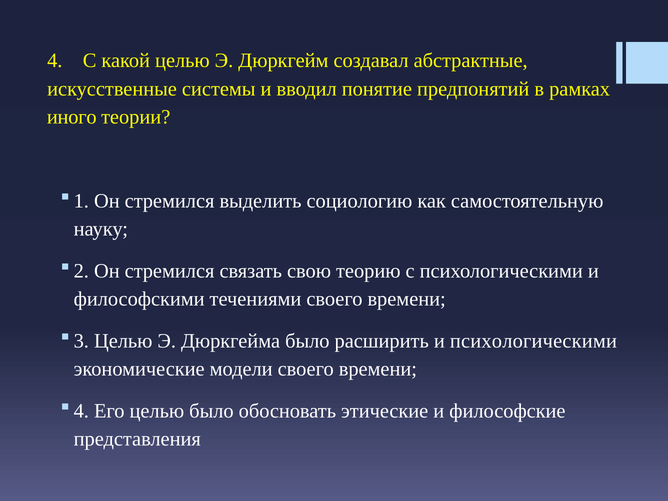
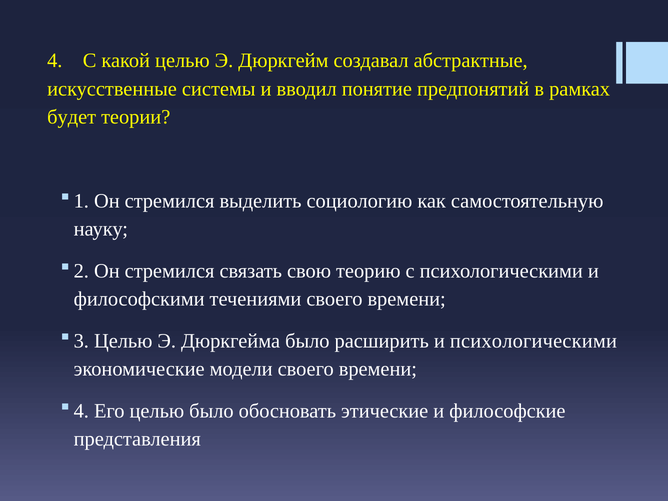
иного: иного -> будет
